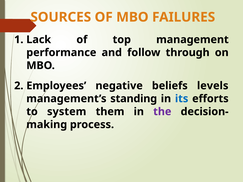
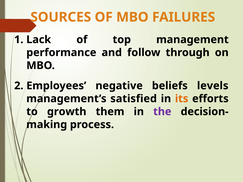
standing: standing -> satisfied
its colour: blue -> orange
system: system -> growth
